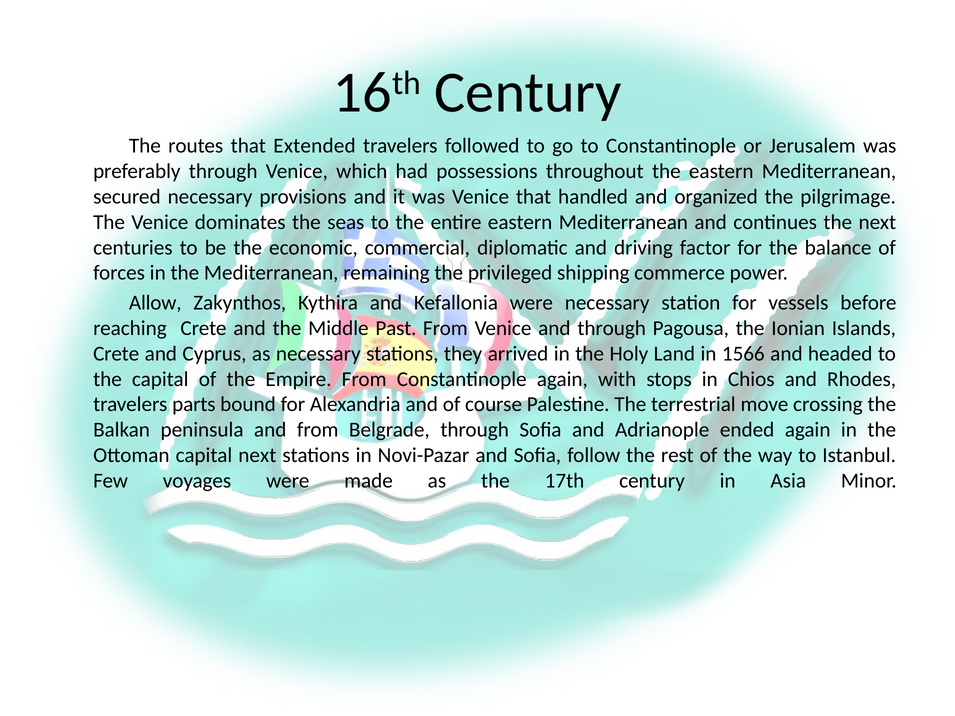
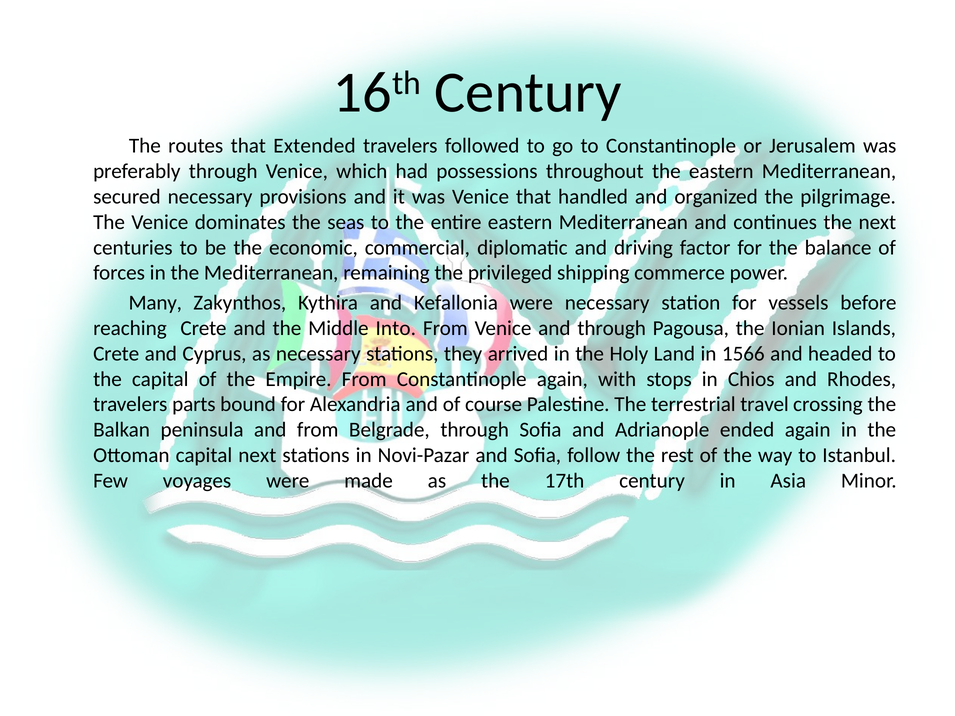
Allow: Allow -> Many
Past: Past -> Into
move: move -> travel
